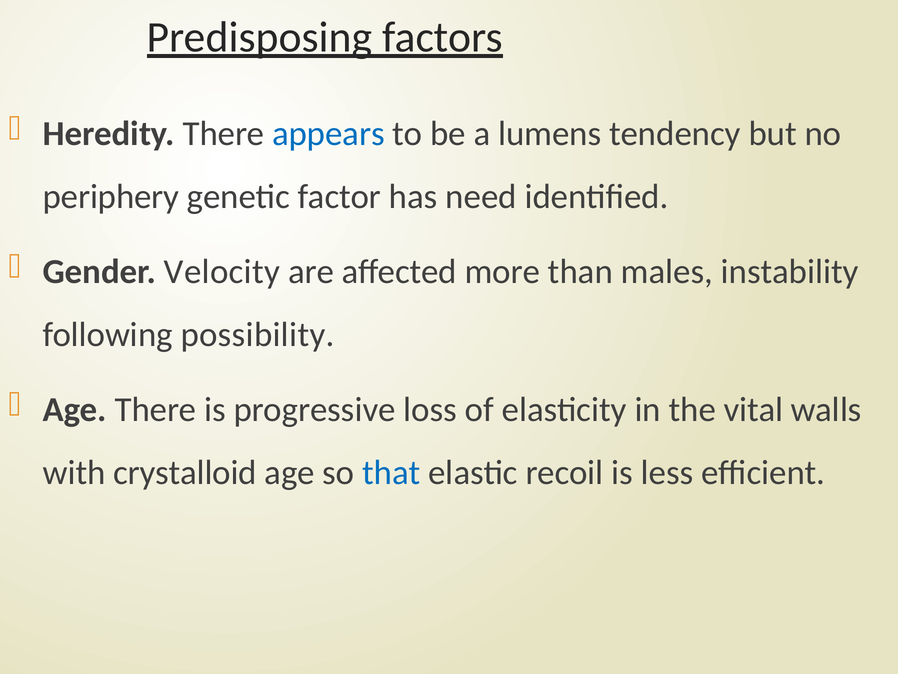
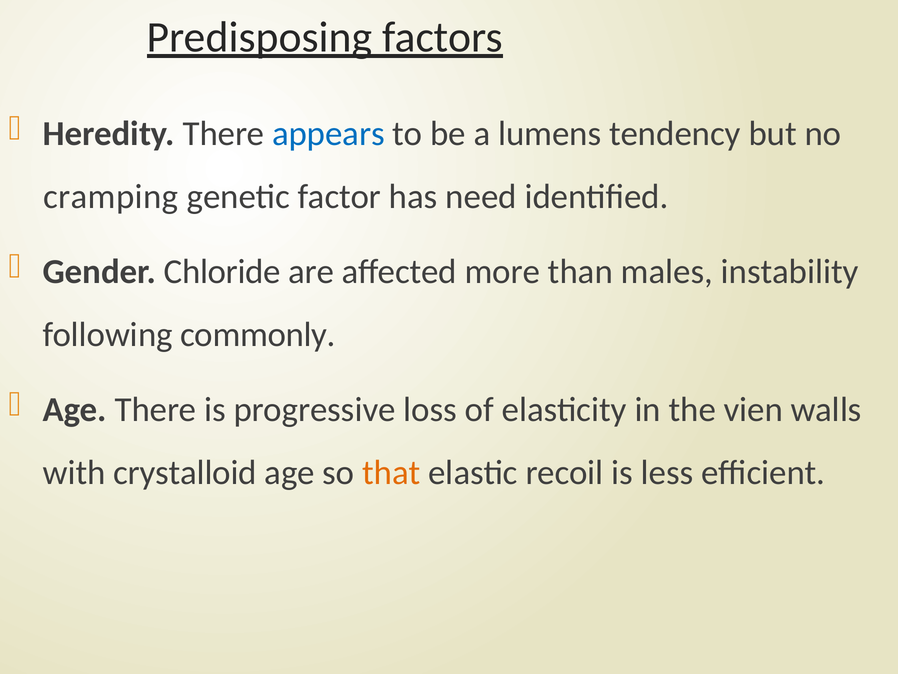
periphery: periphery -> cramping
Velocity: Velocity -> Chloride
possibility: possibility -> commonly
vital: vital -> vien
that colour: blue -> orange
